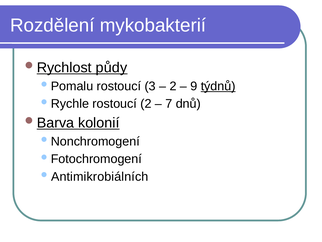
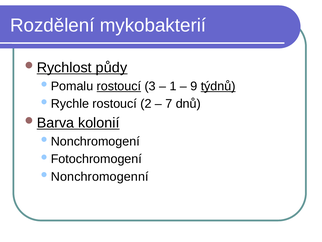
rostoucí at (119, 86) underline: none -> present
2 at (173, 86): 2 -> 1
Antimikrobiálních: Antimikrobiálních -> Nonchromogenní
